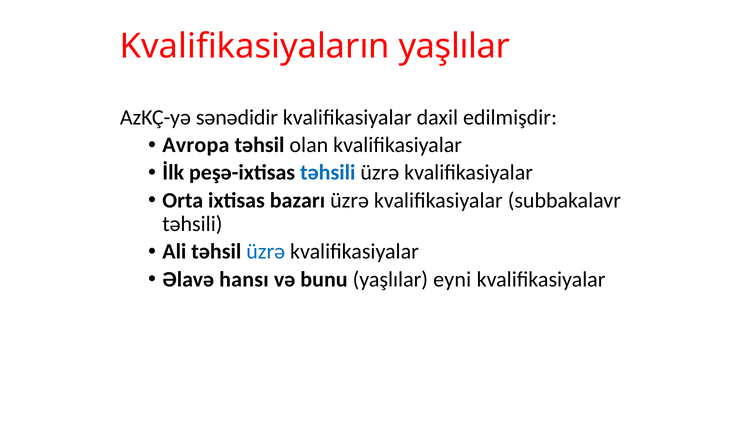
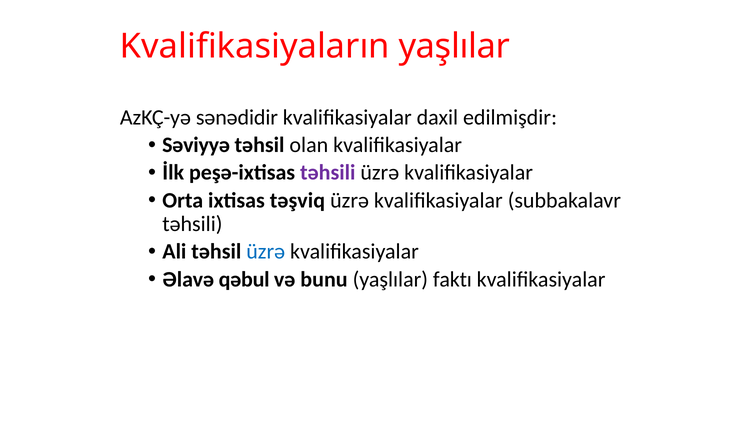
Avropa: Avropa -> Səviyyə
təhsili at (328, 173) colour: blue -> purple
bazarı: bazarı -> təşviq
hansı: hansı -> qəbul
eyni: eyni -> faktı
